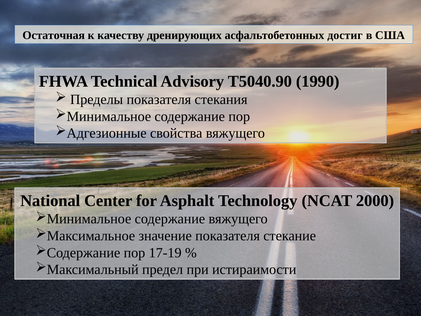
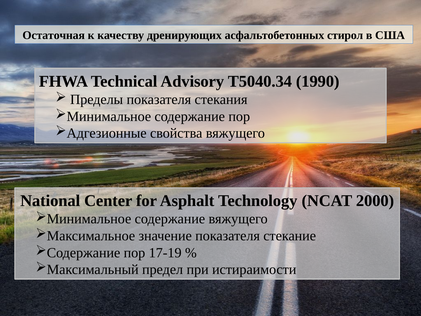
достиг: достиг -> стирол
T5040.90: T5040.90 -> T5040.34
